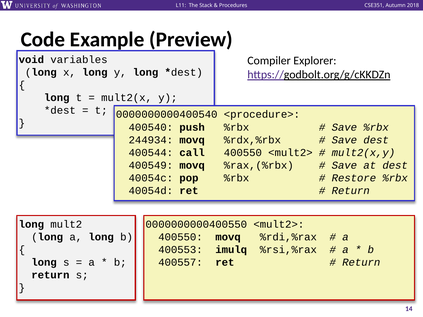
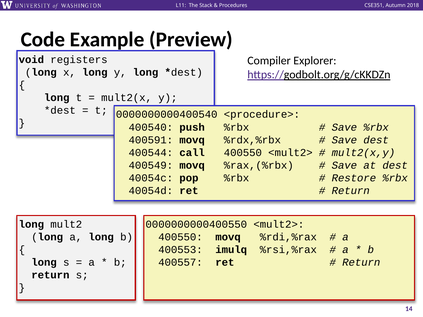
variables: variables -> registers
244934: 244934 -> 400591
